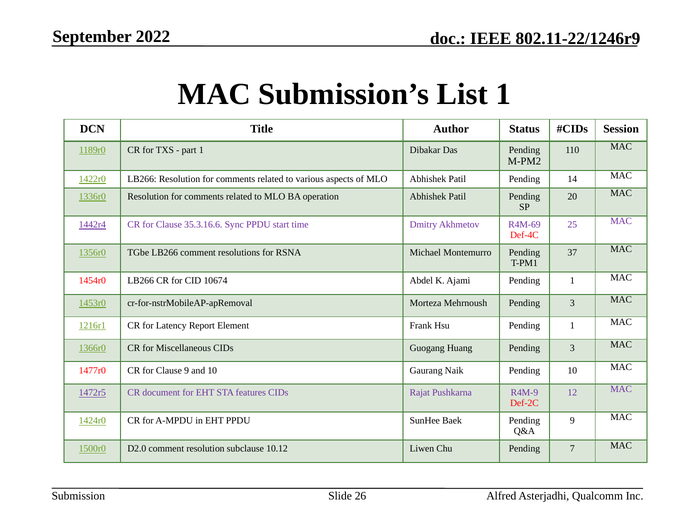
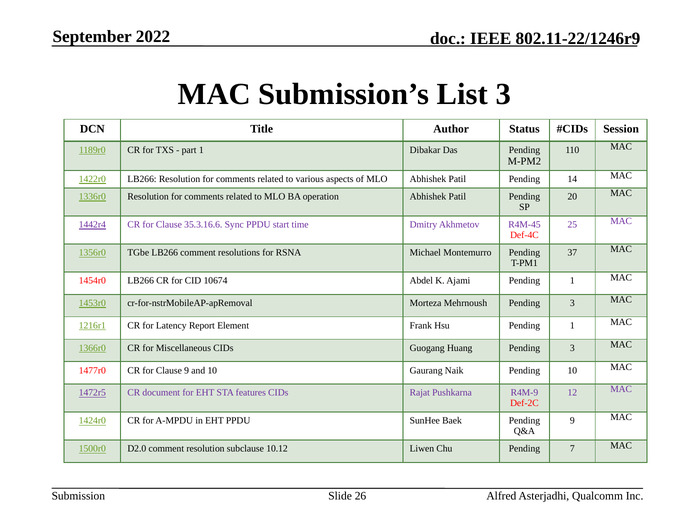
List 1: 1 -> 3
R4M-69: R4M-69 -> R4M-45
